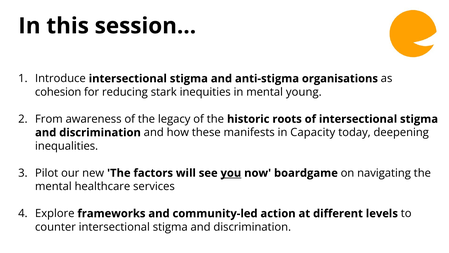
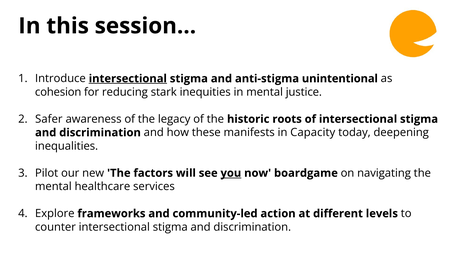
intersectional at (128, 78) underline: none -> present
organisations: organisations -> unintentional
young: young -> justice
From: From -> Safer
